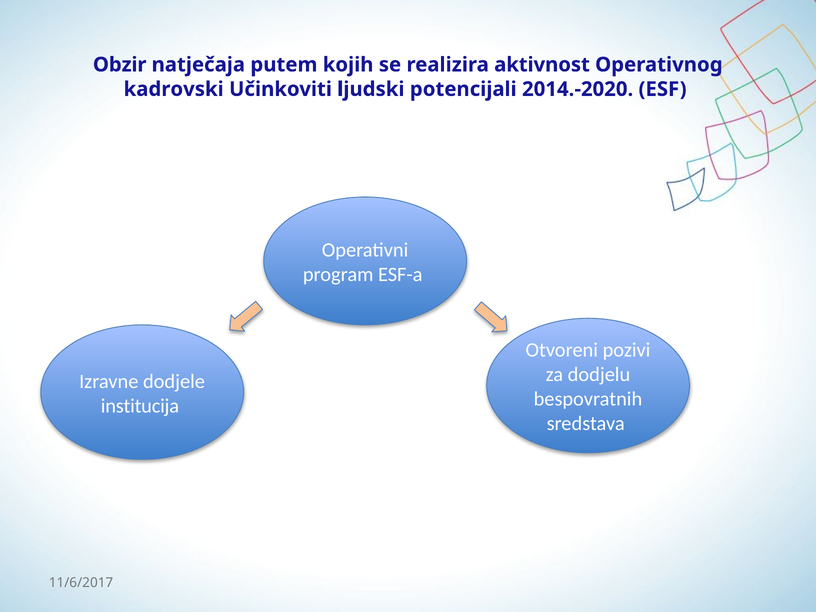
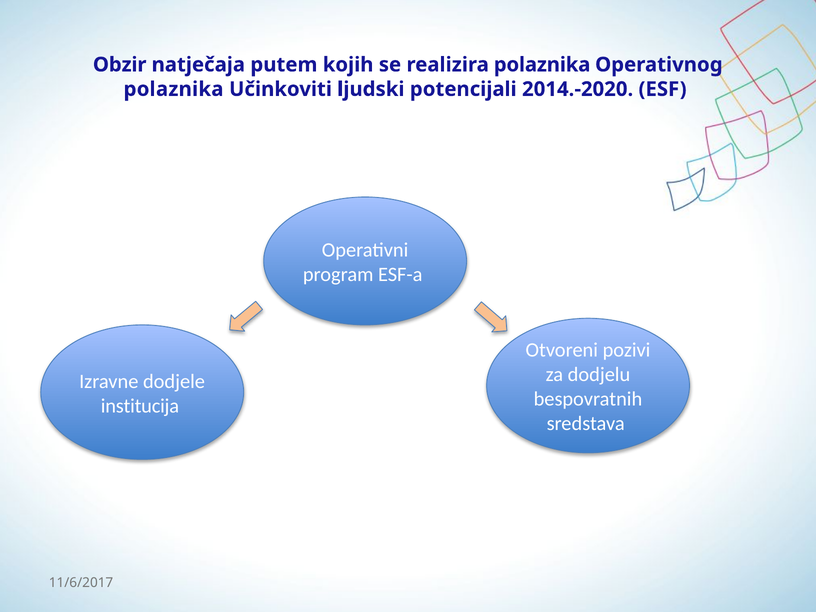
realizira aktivnost: aktivnost -> polaznika
kadrovski at (174, 89): kadrovski -> polaznika
